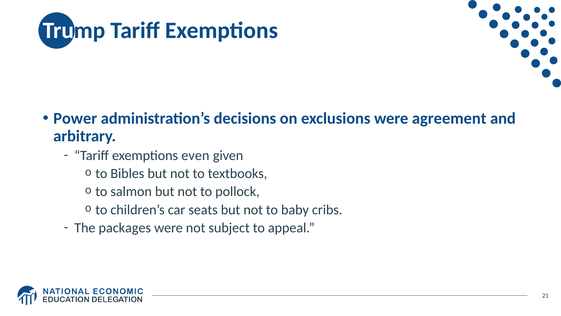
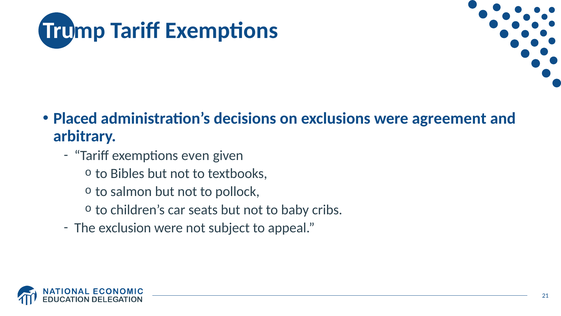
Power: Power -> Placed
packages: packages -> exclusion
